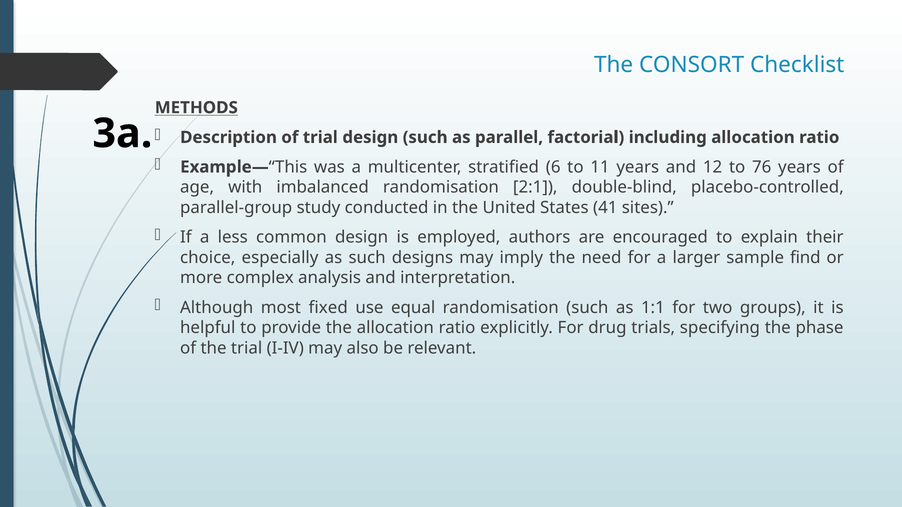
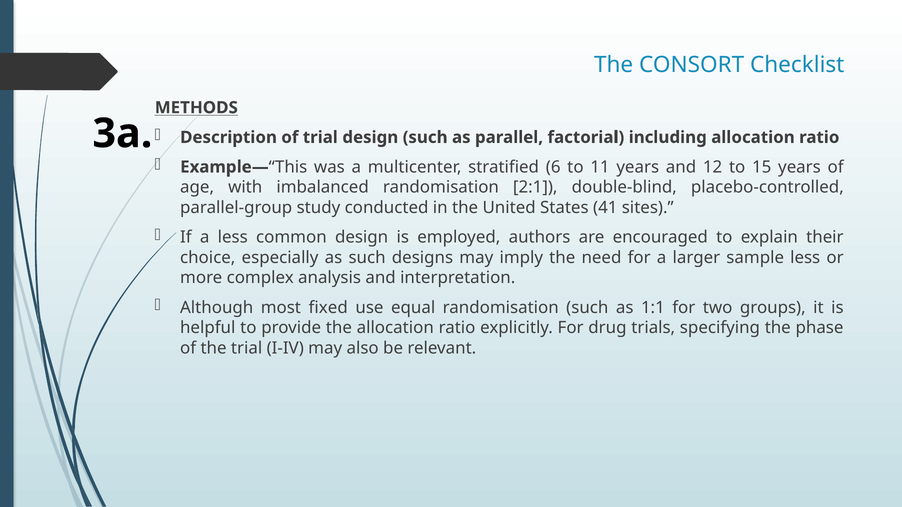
76: 76 -> 15
sample find: find -> less
